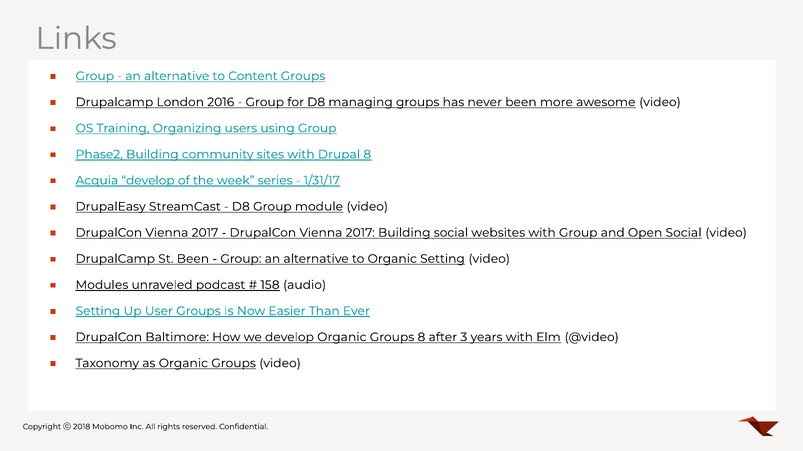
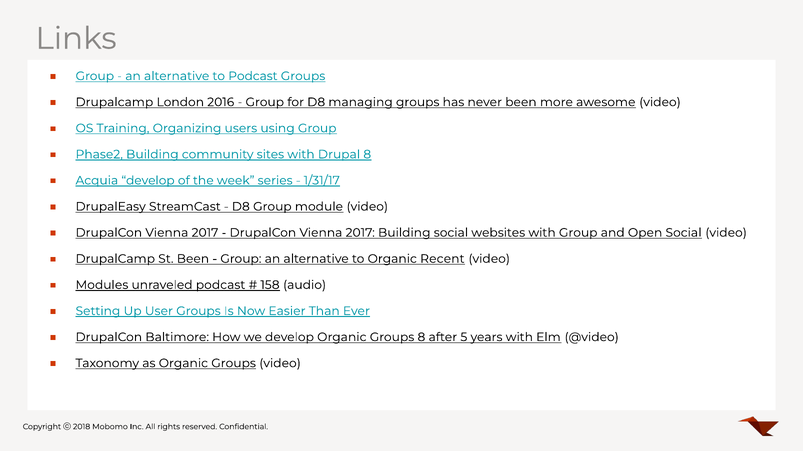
to Content: Content -> Podcast
Organic Setting: Setting -> Recent
3: 3 -> 5
